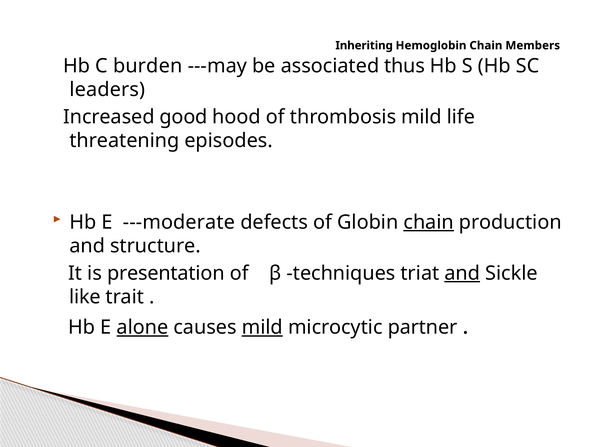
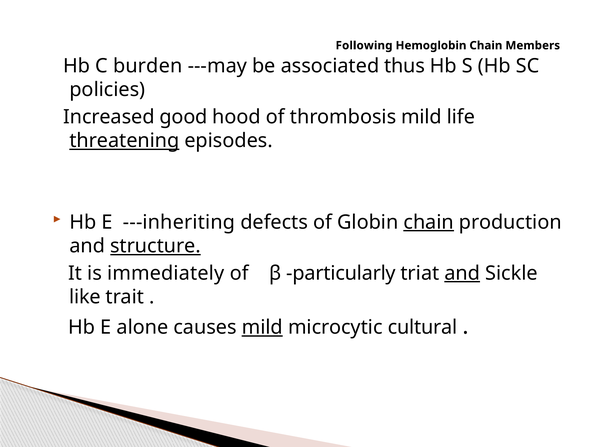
Inheriting: Inheriting -> Following
leaders: leaders -> policies
threatening underline: none -> present
---moderate: ---moderate -> ---inheriting
structure underline: none -> present
presentation: presentation -> immediately
techniques: techniques -> particularly
alone underline: present -> none
partner: partner -> cultural
